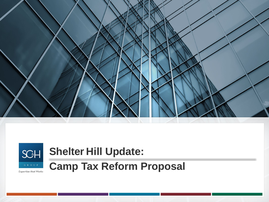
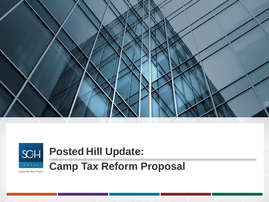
Shelter: Shelter -> Posted
